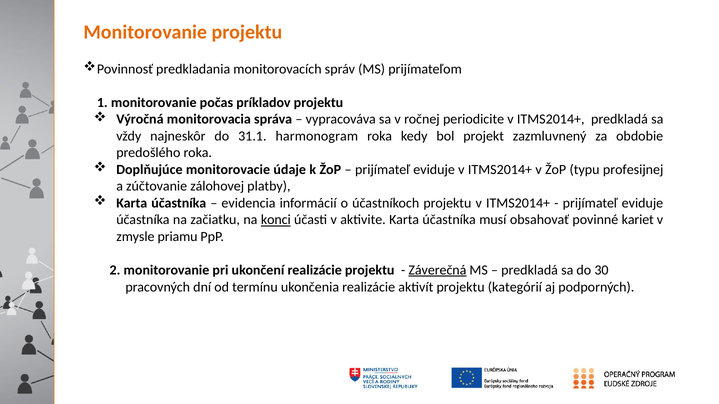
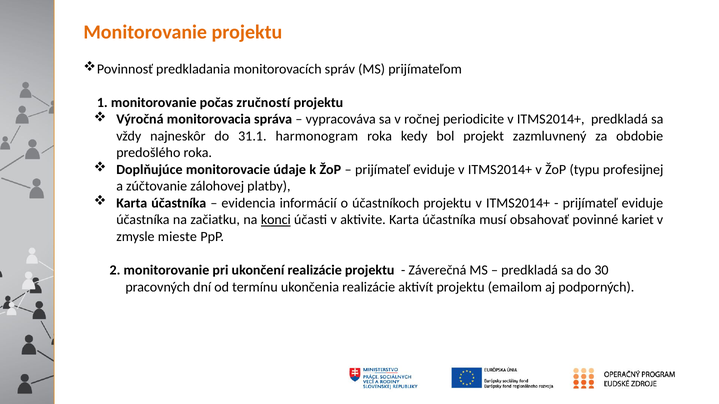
príkladov: príkladov -> zručností
priamu: priamu -> mieste
Záverečná underline: present -> none
kategórií: kategórií -> emailom
